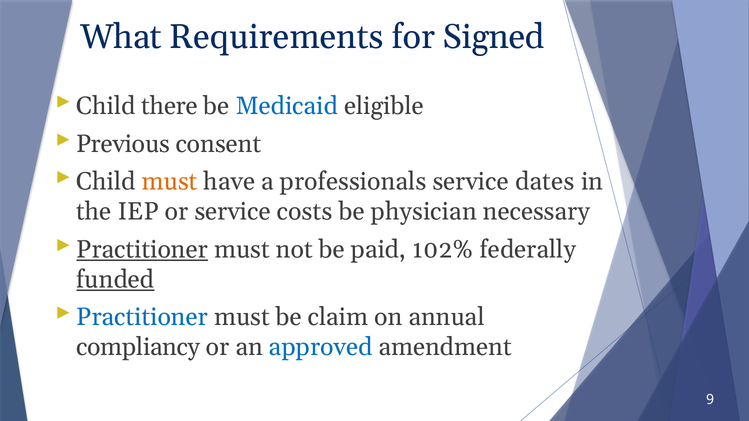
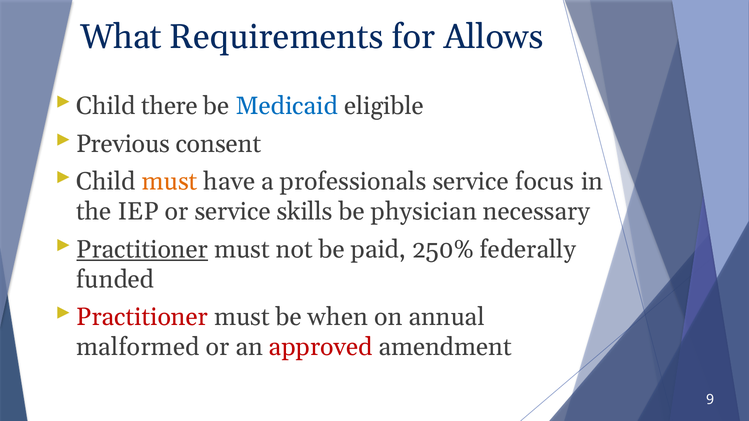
Signed: Signed -> Allows
dates: dates -> focus
costs: costs -> skills
102%: 102% -> 250%
funded underline: present -> none
Practitioner at (142, 317) colour: blue -> red
claim: claim -> when
compliancy: compliancy -> malformed
approved colour: blue -> red
